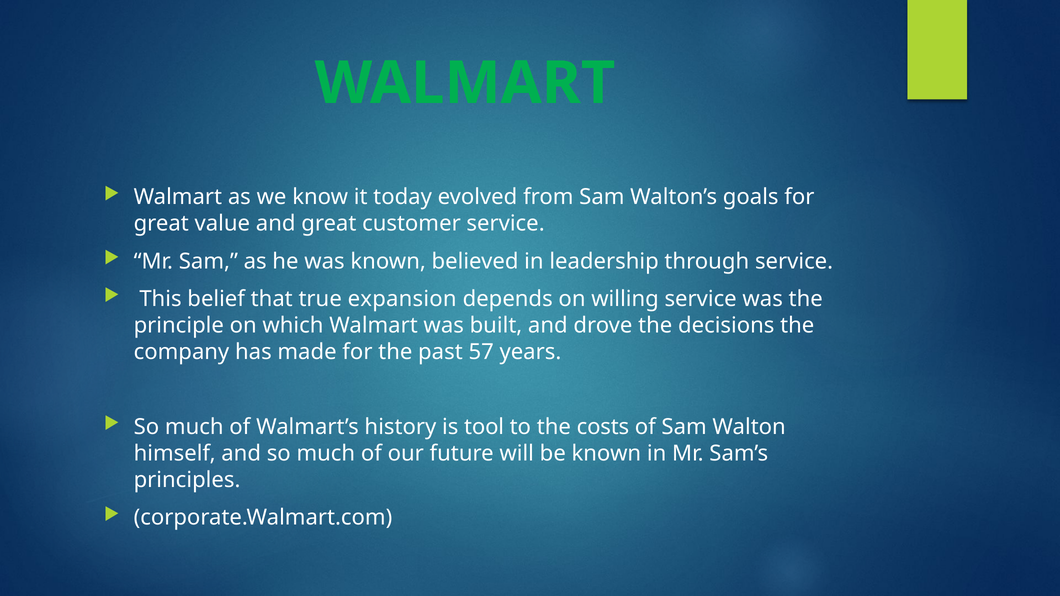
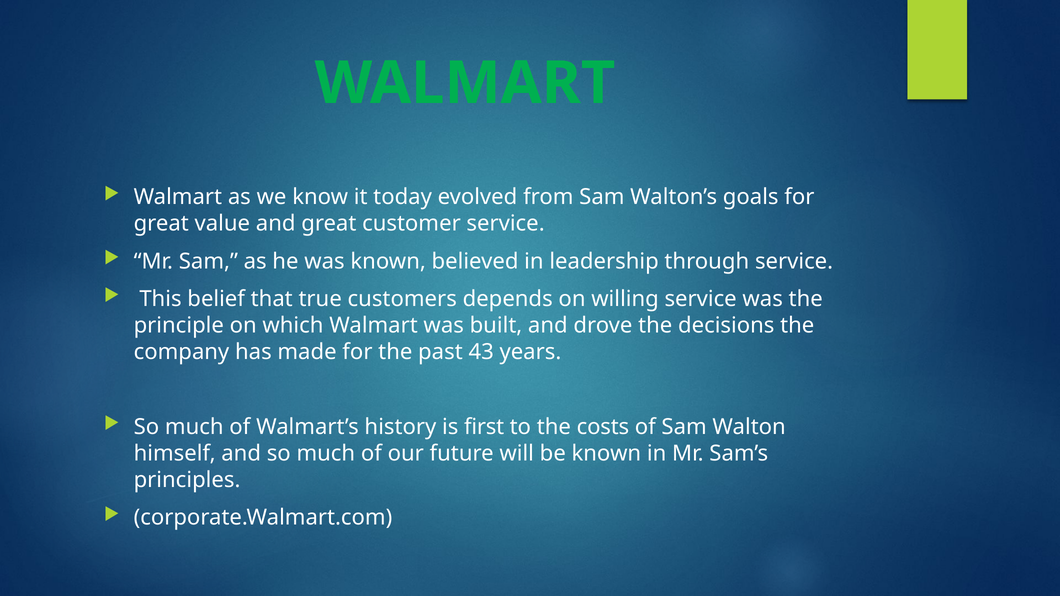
expansion: expansion -> customers
57: 57 -> 43
tool: tool -> first
